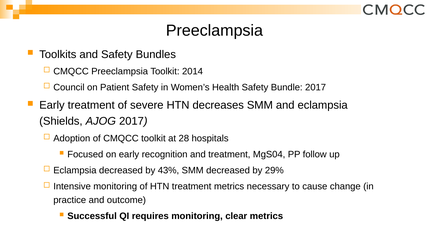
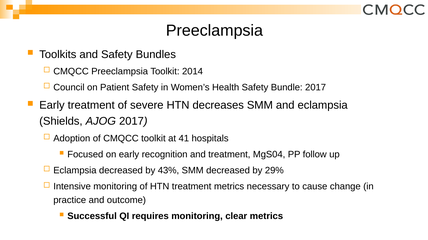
28: 28 -> 41
